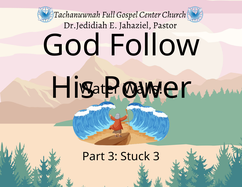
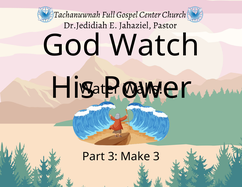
Follow: Follow -> Watch
Stuck: Stuck -> Make
